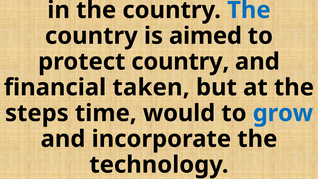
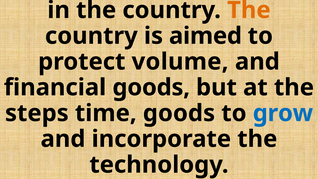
The at (249, 10) colour: blue -> orange
protect country: country -> volume
financial taken: taken -> goods
time would: would -> goods
